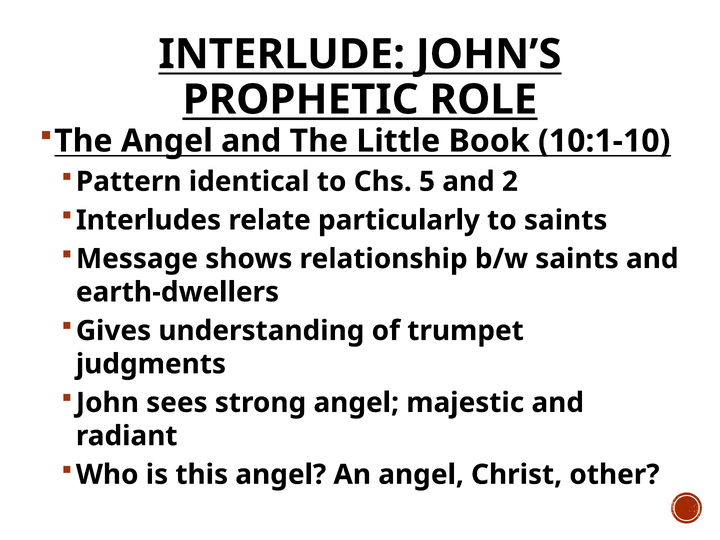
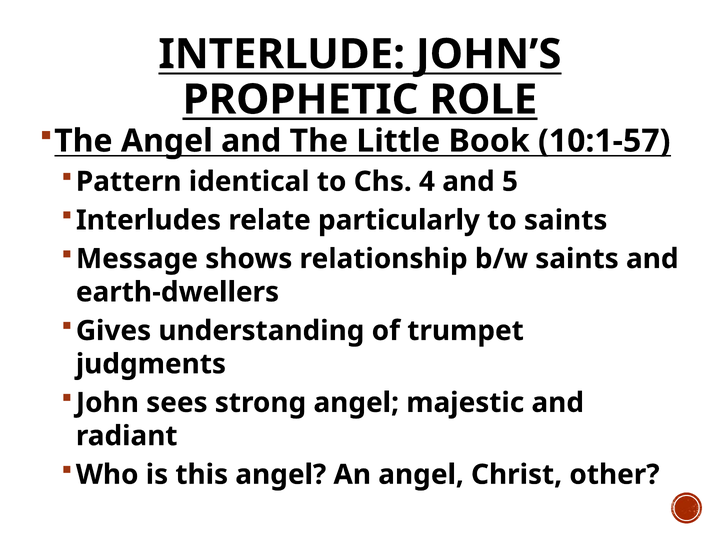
10:1-10: 10:1-10 -> 10:1-57
5: 5 -> 4
2: 2 -> 5
